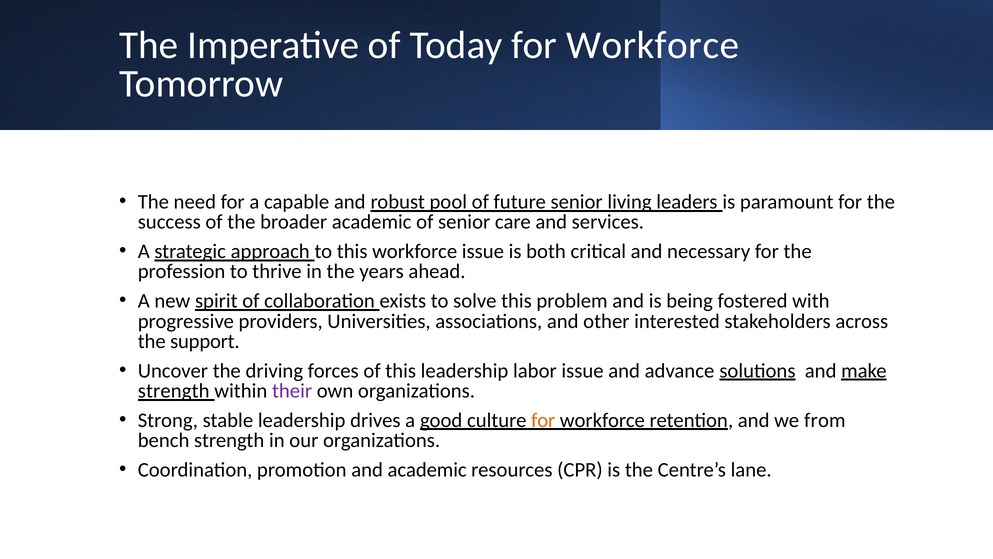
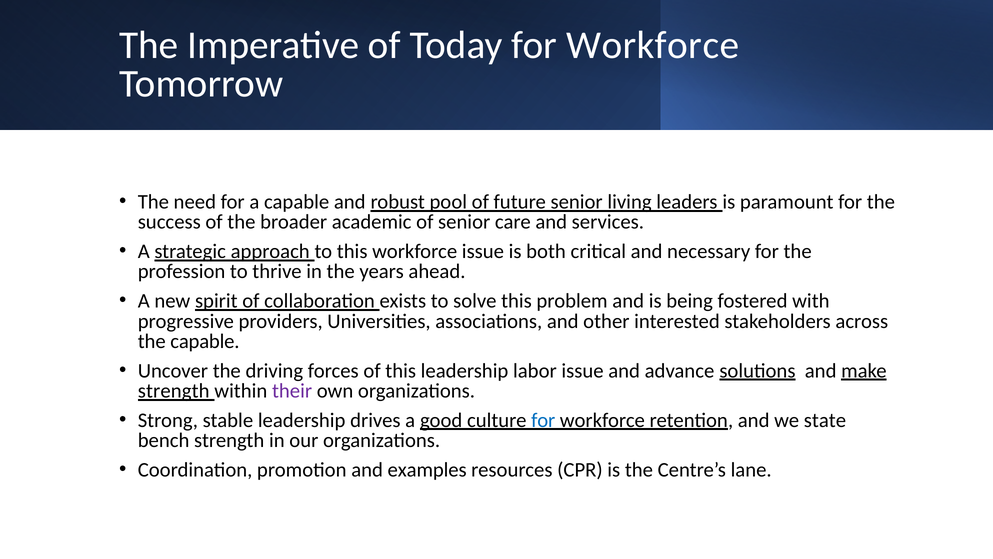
the support: support -> capable
for at (543, 420) colour: orange -> blue
from: from -> state
and academic: academic -> examples
